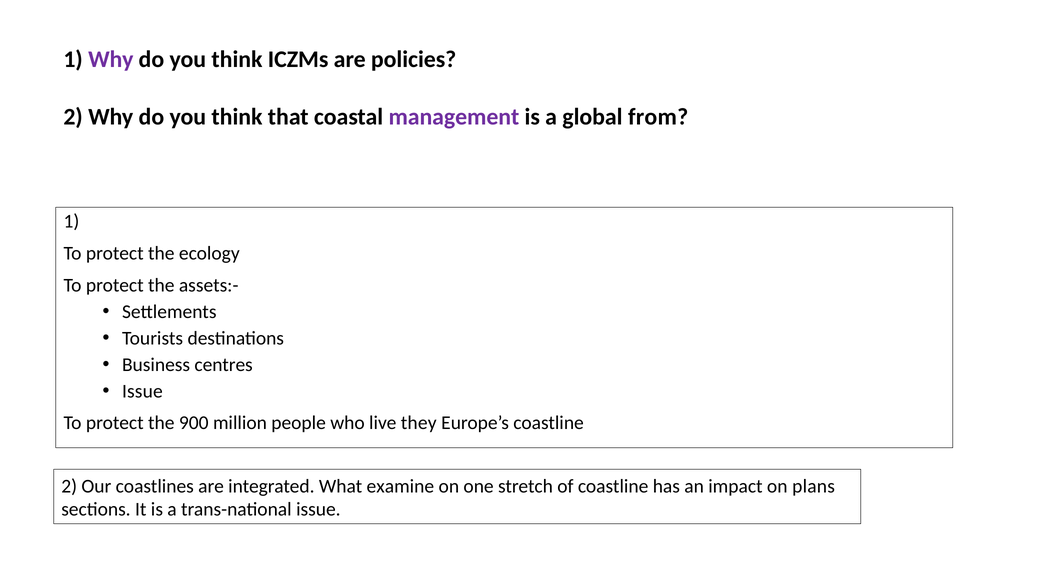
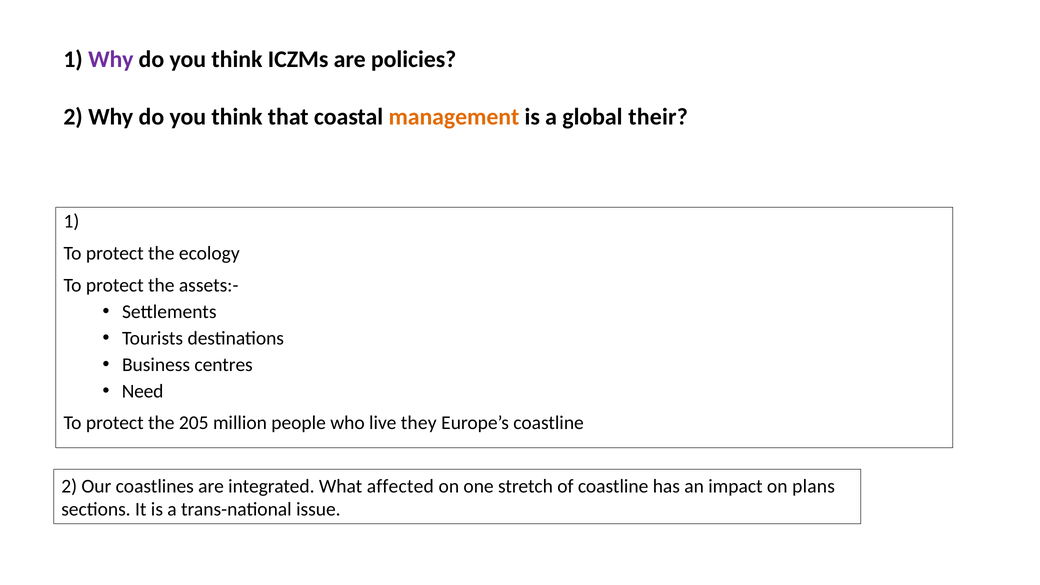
management colour: purple -> orange
from: from -> their
Issue at (142, 391): Issue -> Need
900: 900 -> 205
examine: examine -> affected
